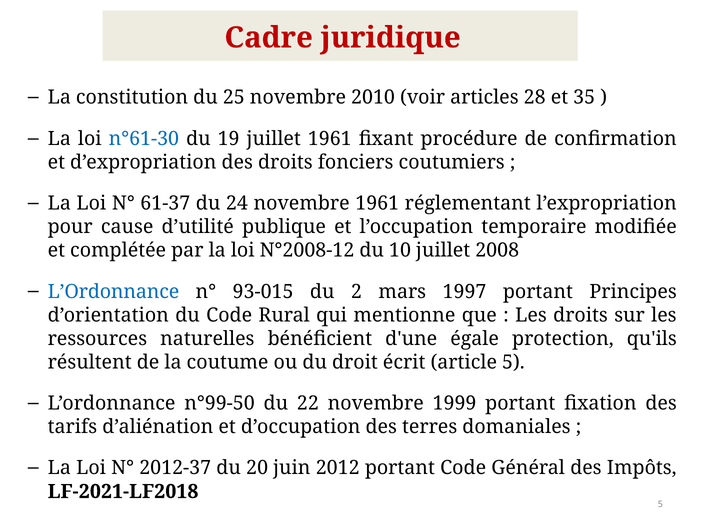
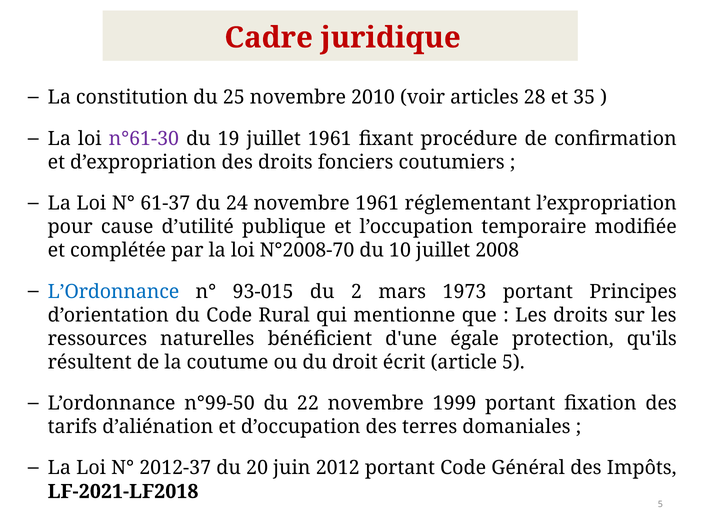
n°61-30 colour: blue -> purple
N°2008-12: N°2008-12 -> N°2008-70
1997: 1997 -> 1973
